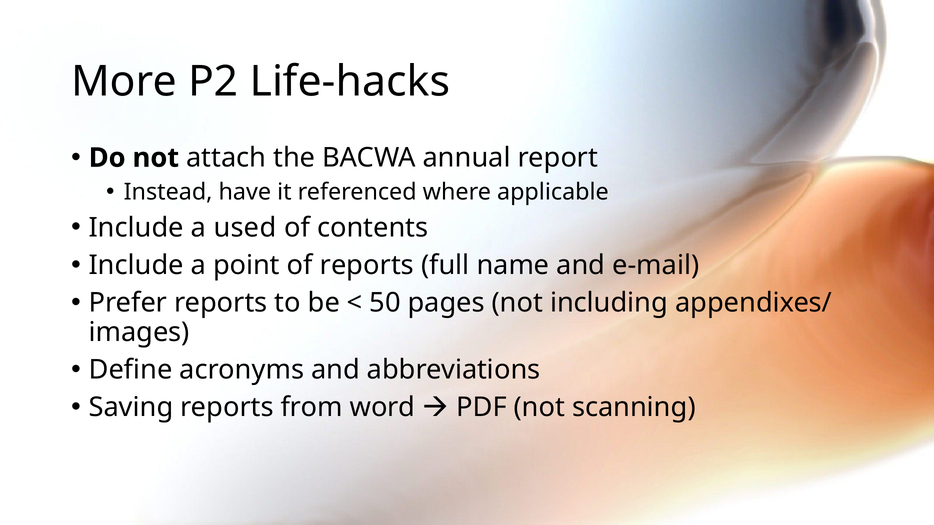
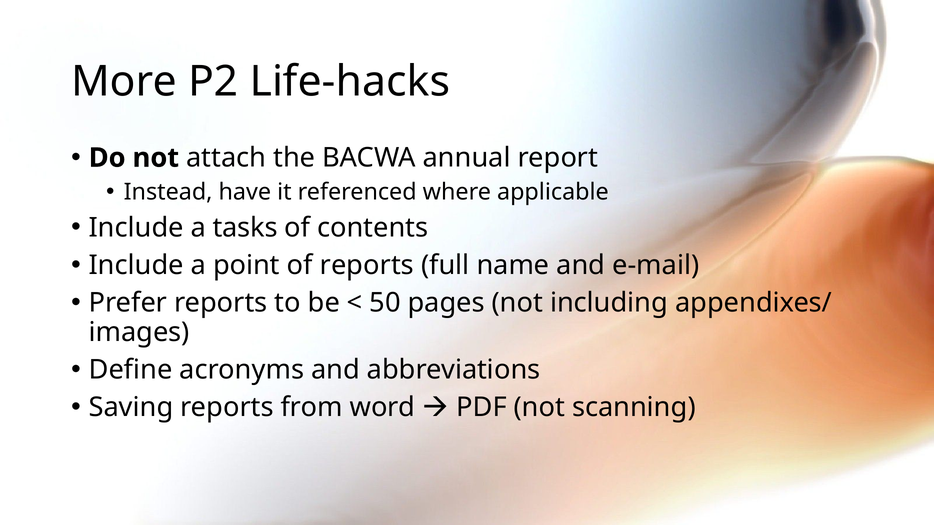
used: used -> tasks
